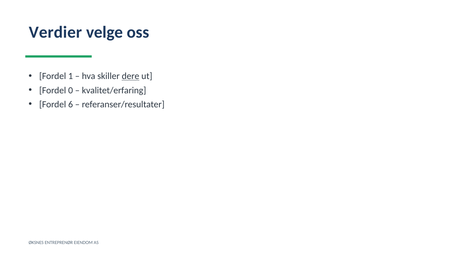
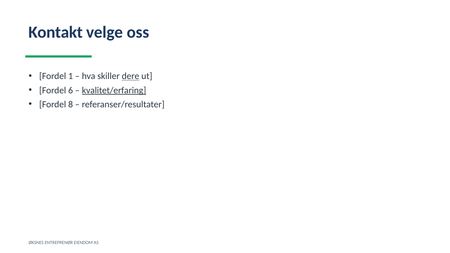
Verdier: Verdier -> Kontakt
0: 0 -> 6
kvalitet/erfaring underline: none -> present
6: 6 -> 8
